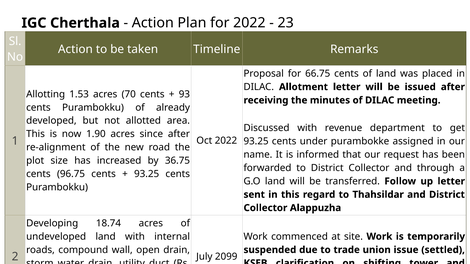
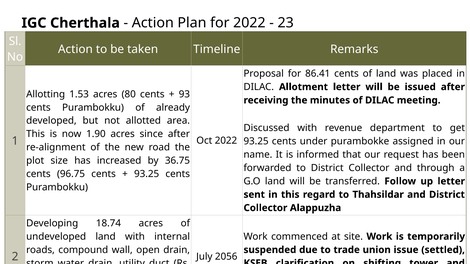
66.75: 66.75 -> 86.41
70: 70 -> 80
2099: 2099 -> 2056
